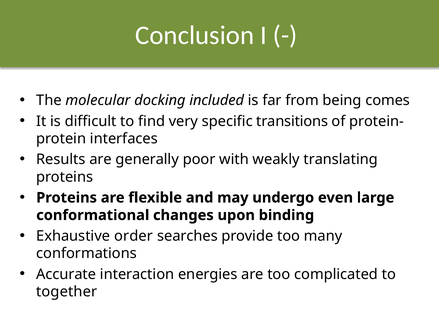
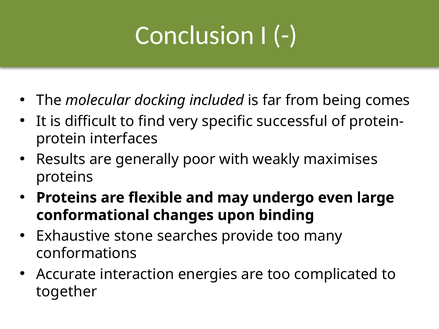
transitions: transitions -> successful
translating: translating -> maximises
order: order -> stone
